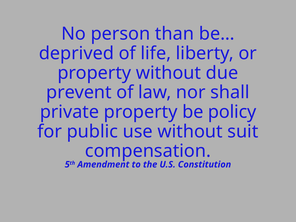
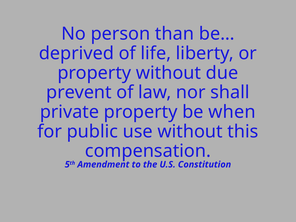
policy: policy -> when
suit: suit -> this
